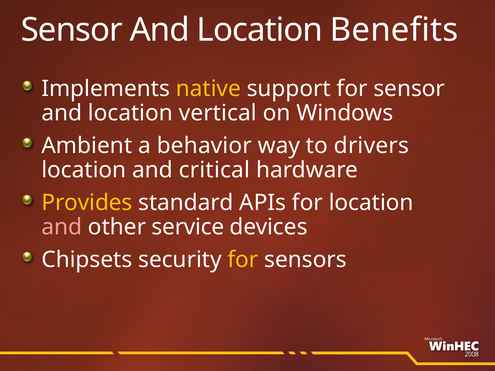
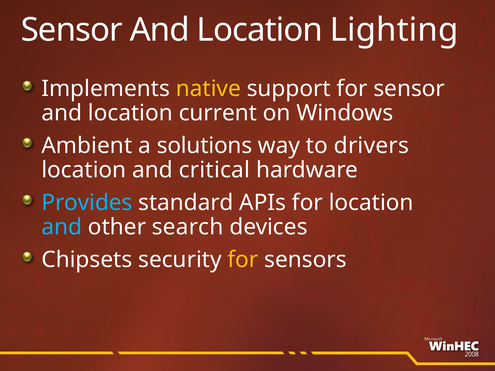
Benefits: Benefits -> Lighting
vertical: vertical -> current
behavior: behavior -> solutions
Provides colour: yellow -> light blue
and at (62, 227) colour: pink -> light blue
service: service -> search
